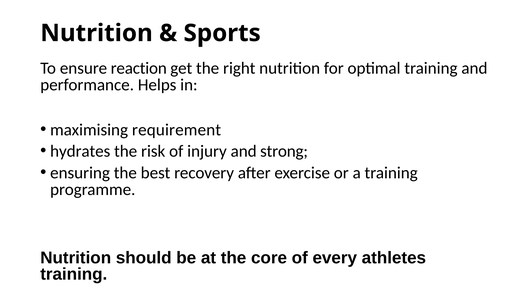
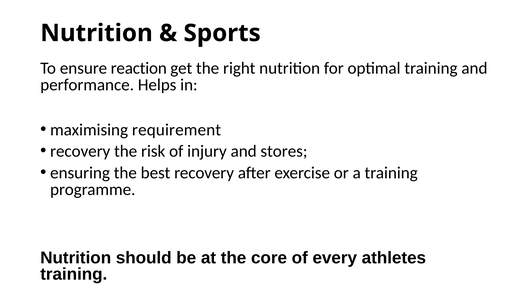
hydrates at (80, 151): hydrates -> recovery
strong: strong -> stores
